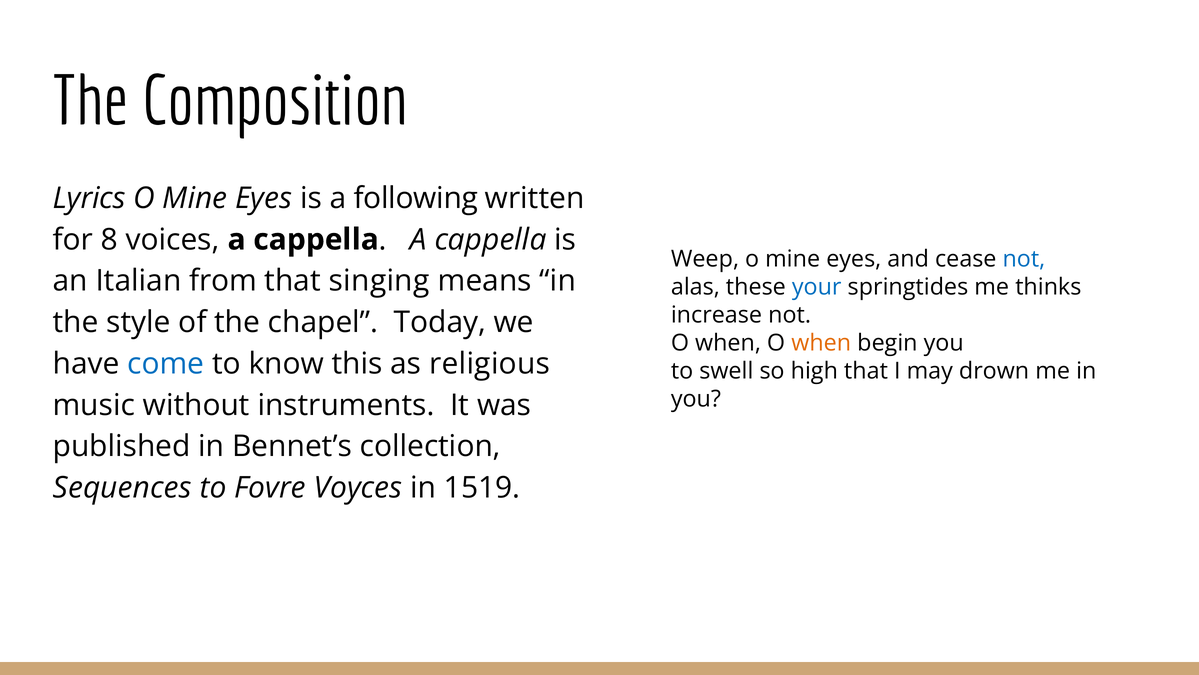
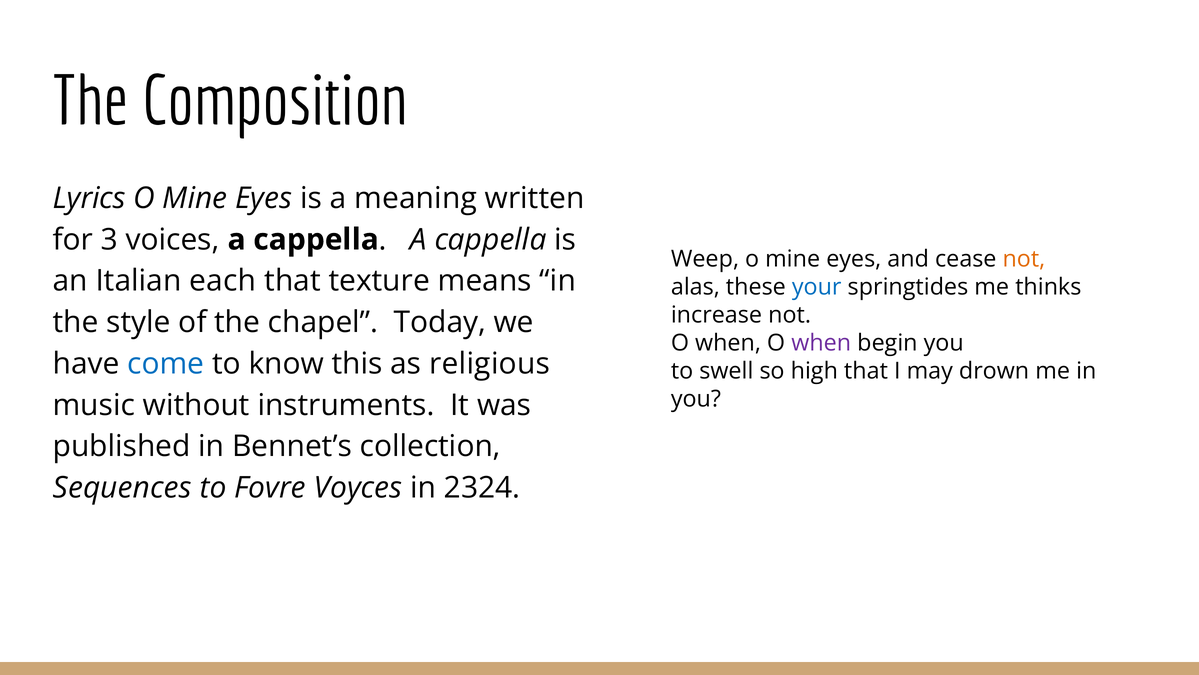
following: following -> meaning
8: 8 -> 3
not at (1024, 259) colour: blue -> orange
from: from -> each
singing: singing -> texture
when at (821, 343) colour: orange -> purple
1519: 1519 -> 2324
